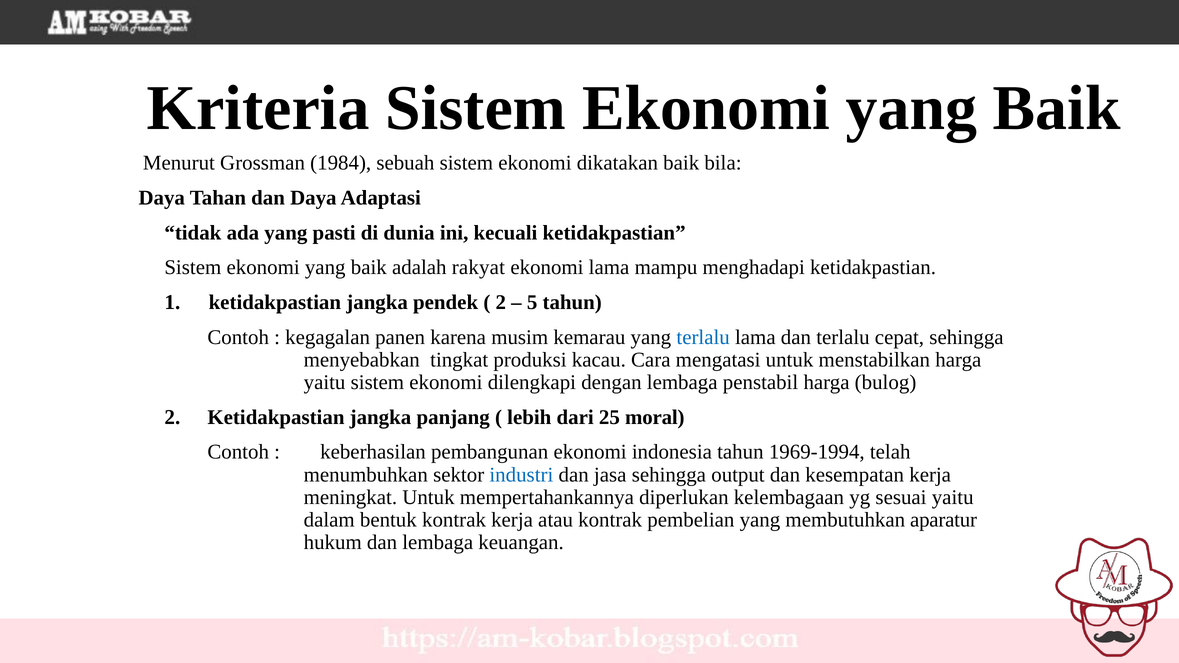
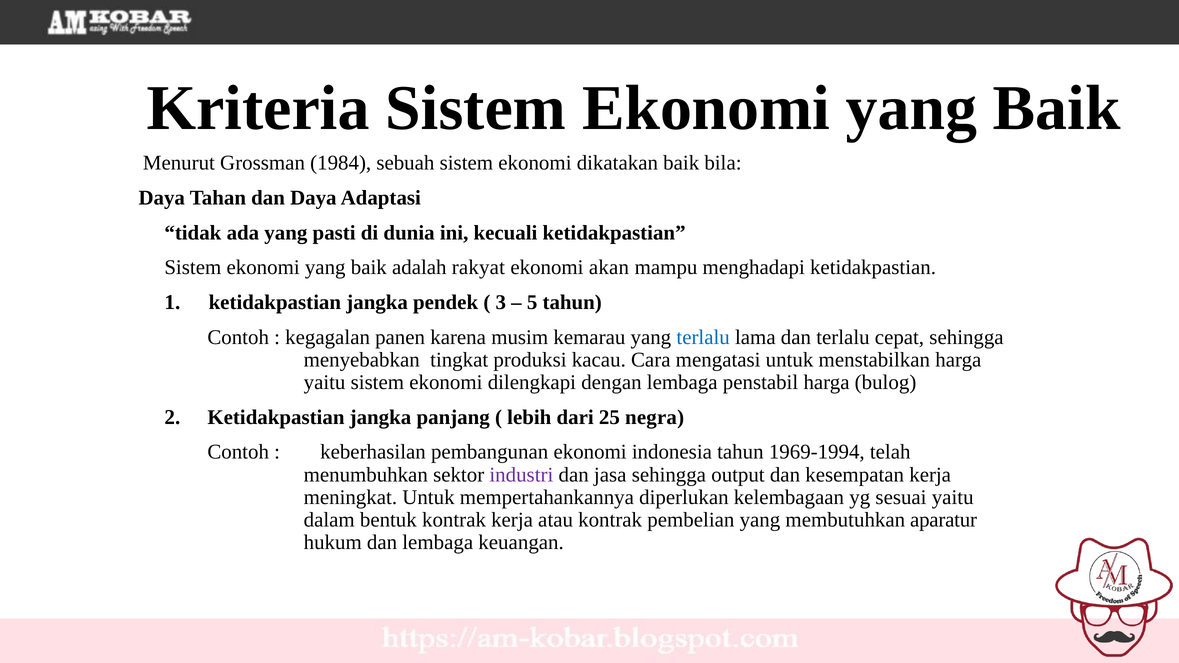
ekonomi lama: lama -> akan
2 at (501, 303): 2 -> 3
moral: moral -> negra
industri colour: blue -> purple
